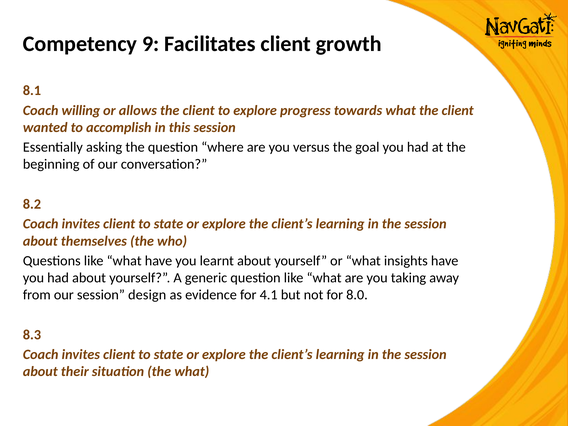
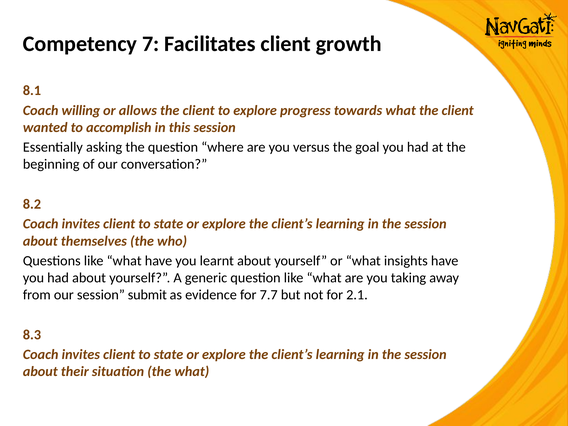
9: 9 -> 7
design: design -> submit
4.1: 4.1 -> 7.7
8.0: 8.0 -> 2.1
